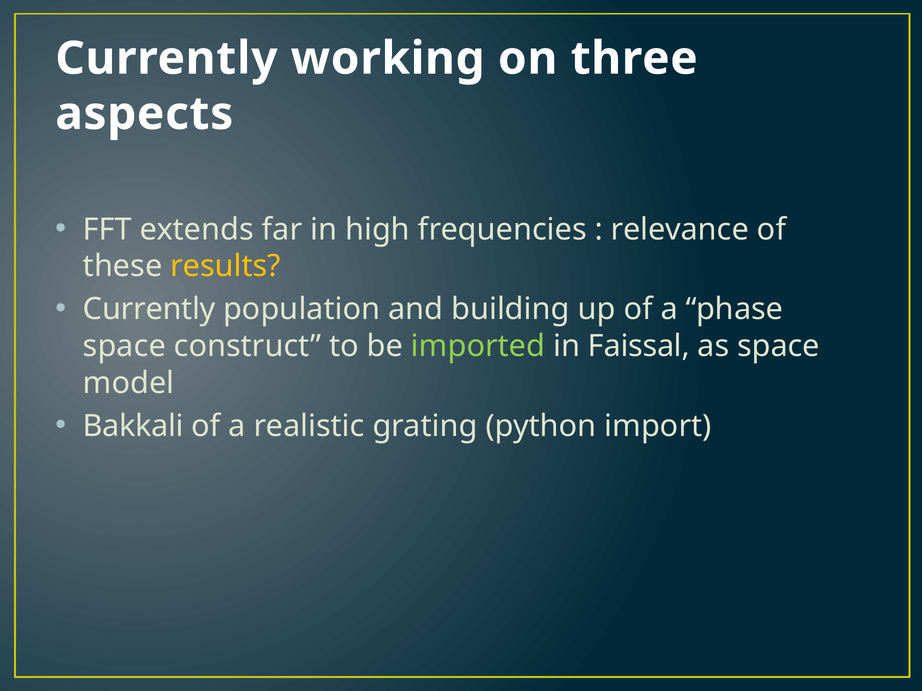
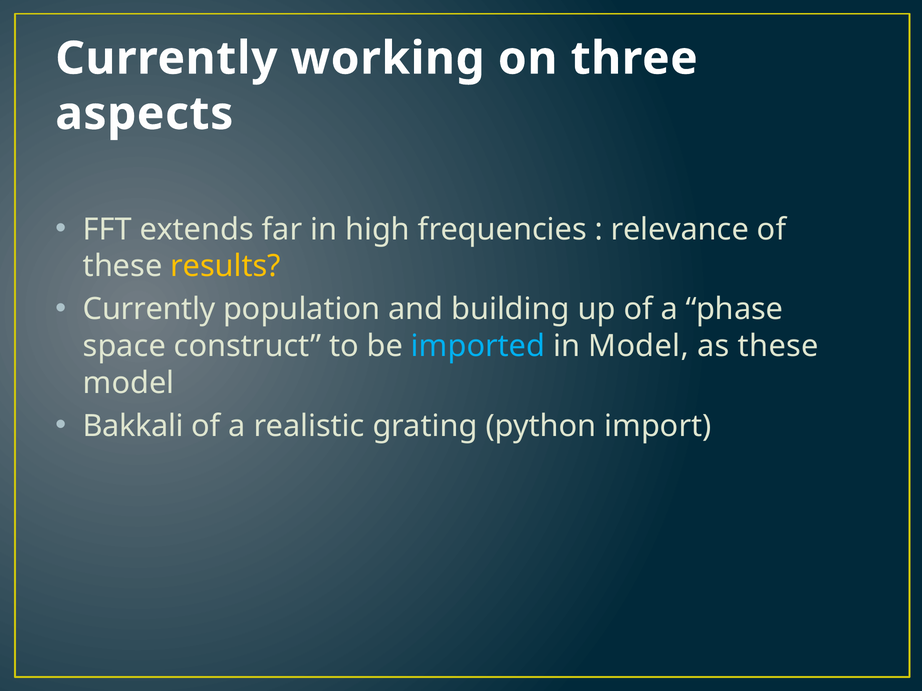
imported colour: light green -> light blue
in Faissal: Faissal -> Model
as space: space -> these
